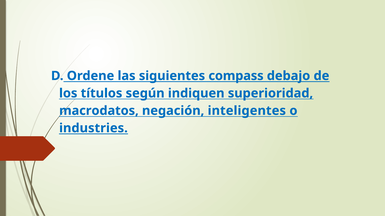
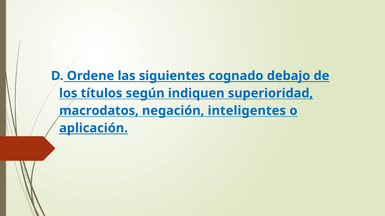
compass: compass -> cognado
industries: industries -> aplicación
